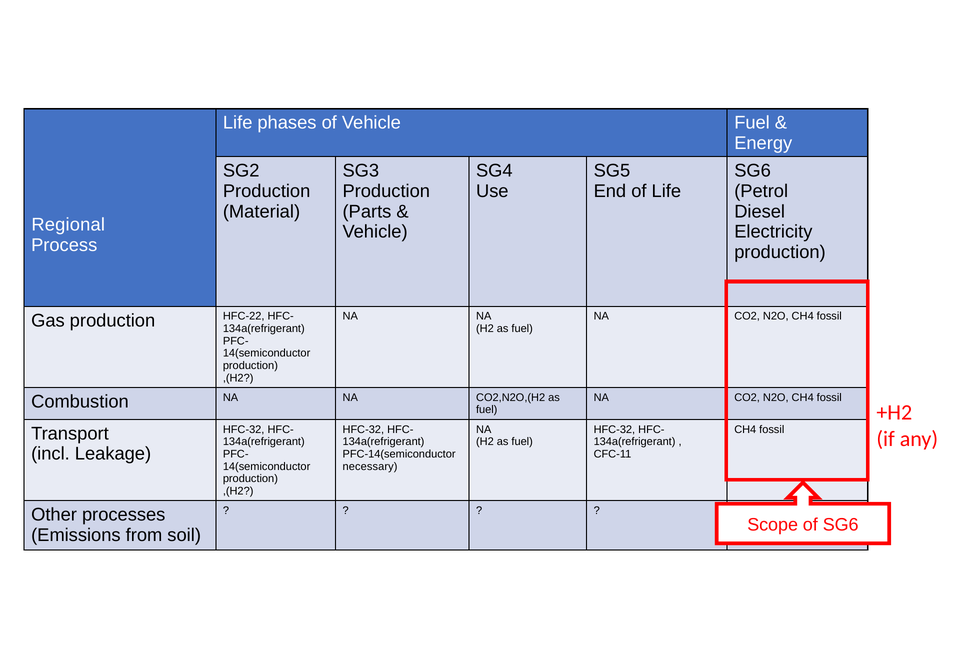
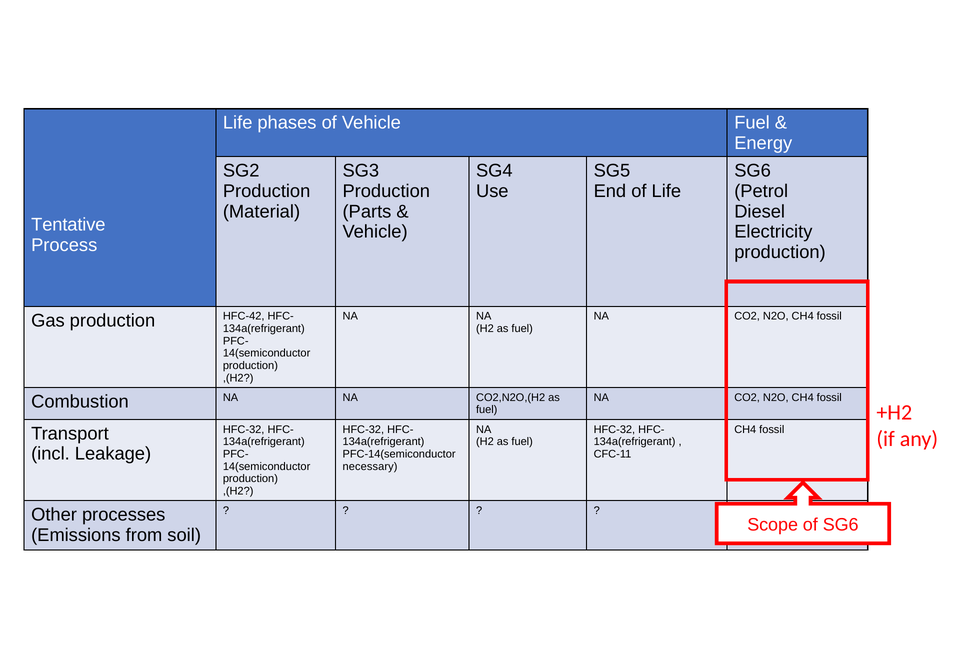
Regional: Regional -> Tentative
HFC-22: HFC-22 -> HFC-42
